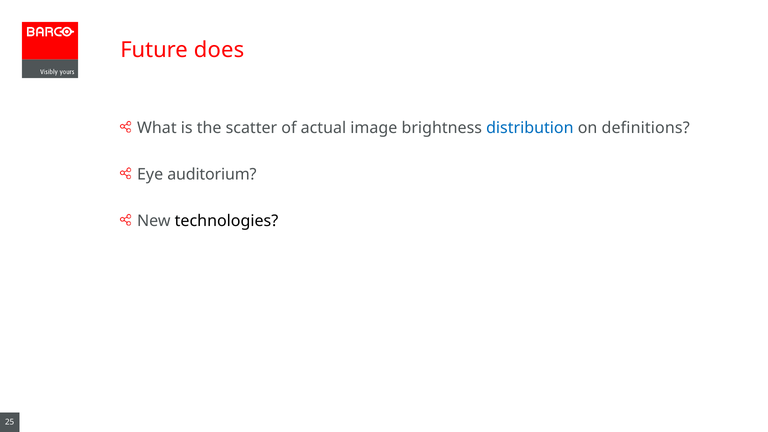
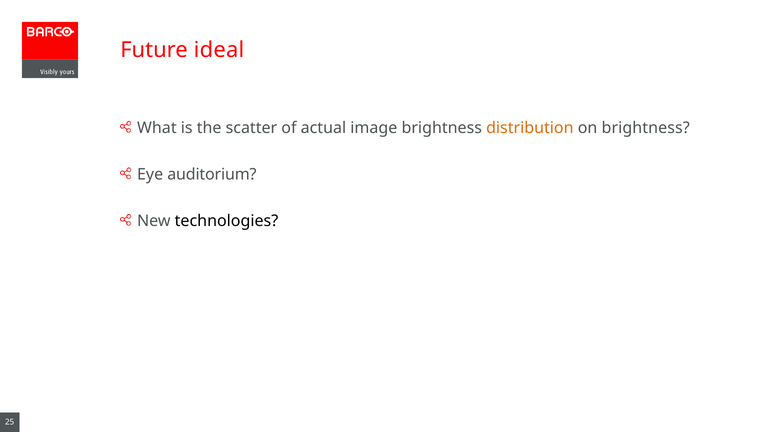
does: does -> ideal
distribution colour: blue -> orange
on definitions: definitions -> brightness
